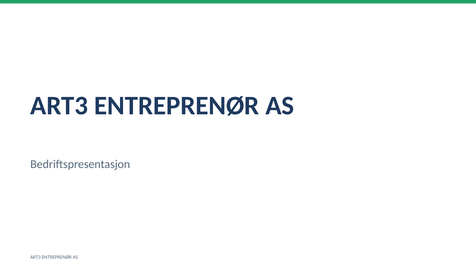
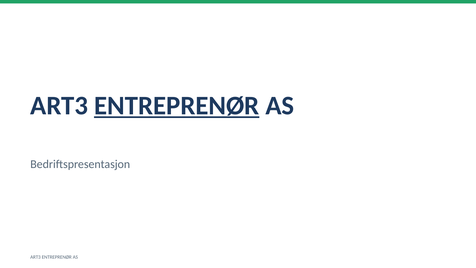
ENTREPRENØR at (177, 106) underline: none -> present
